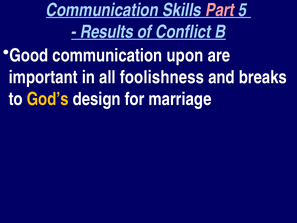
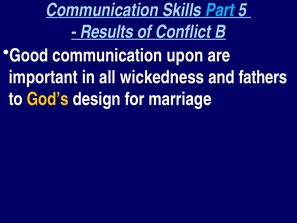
Part colour: pink -> light blue
foolishness: foolishness -> wickedness
breaks: breaks -> fathers
